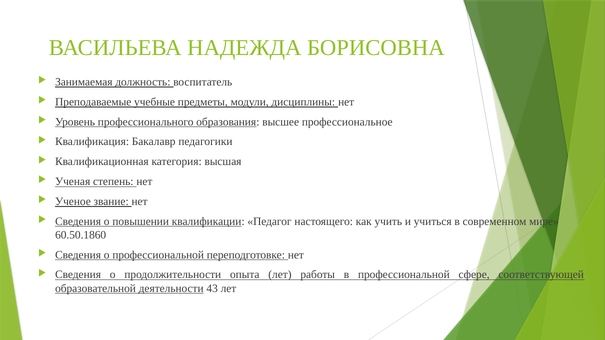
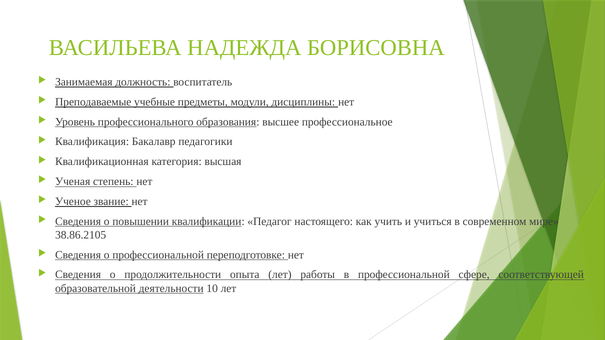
60.50.1860: 60.50.1860 -> 38.86.2105
43: 43 -> 10
